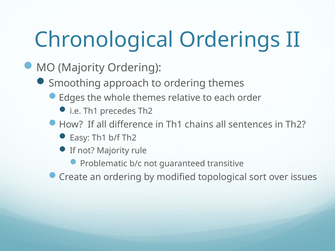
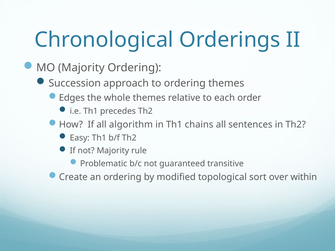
Smoothing: Smoothing -> Succession
difference: difference -> algorithm
issues: issues -> within
